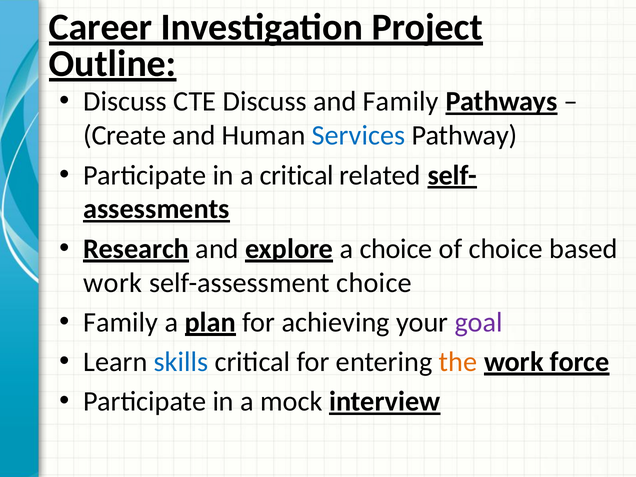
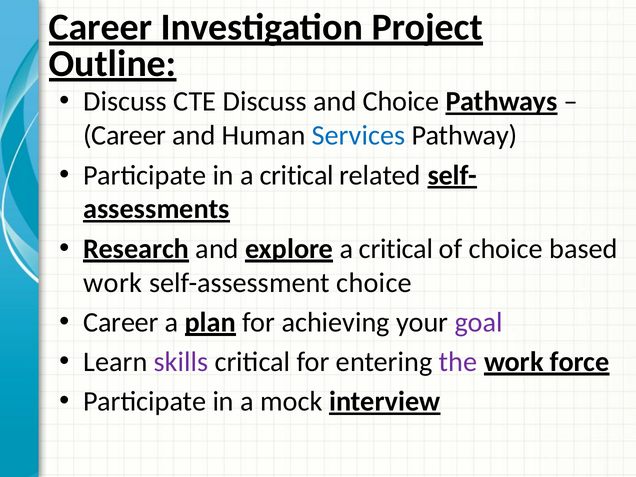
and Family: Family -> Choice
Create at (125, 136): Create -> Career
choice at (396, 249): choice -> critical
Family at (121, 322): Family -> Career
skills colour: blue -> purple
the colour: orange -> purple
